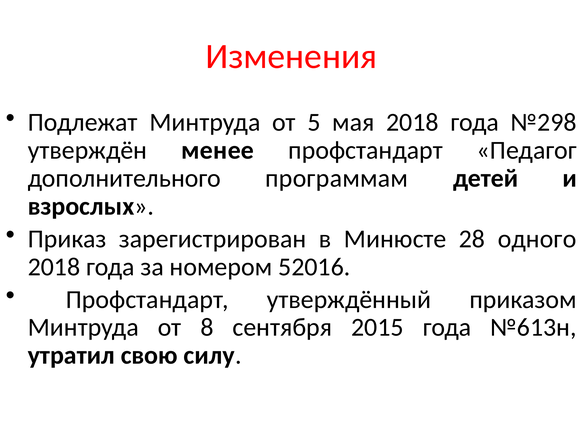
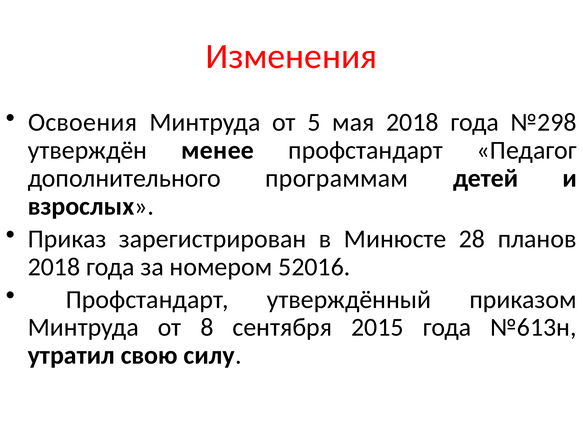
Подлежат: Подлежат -> Освоения
одного: одного -> планов
